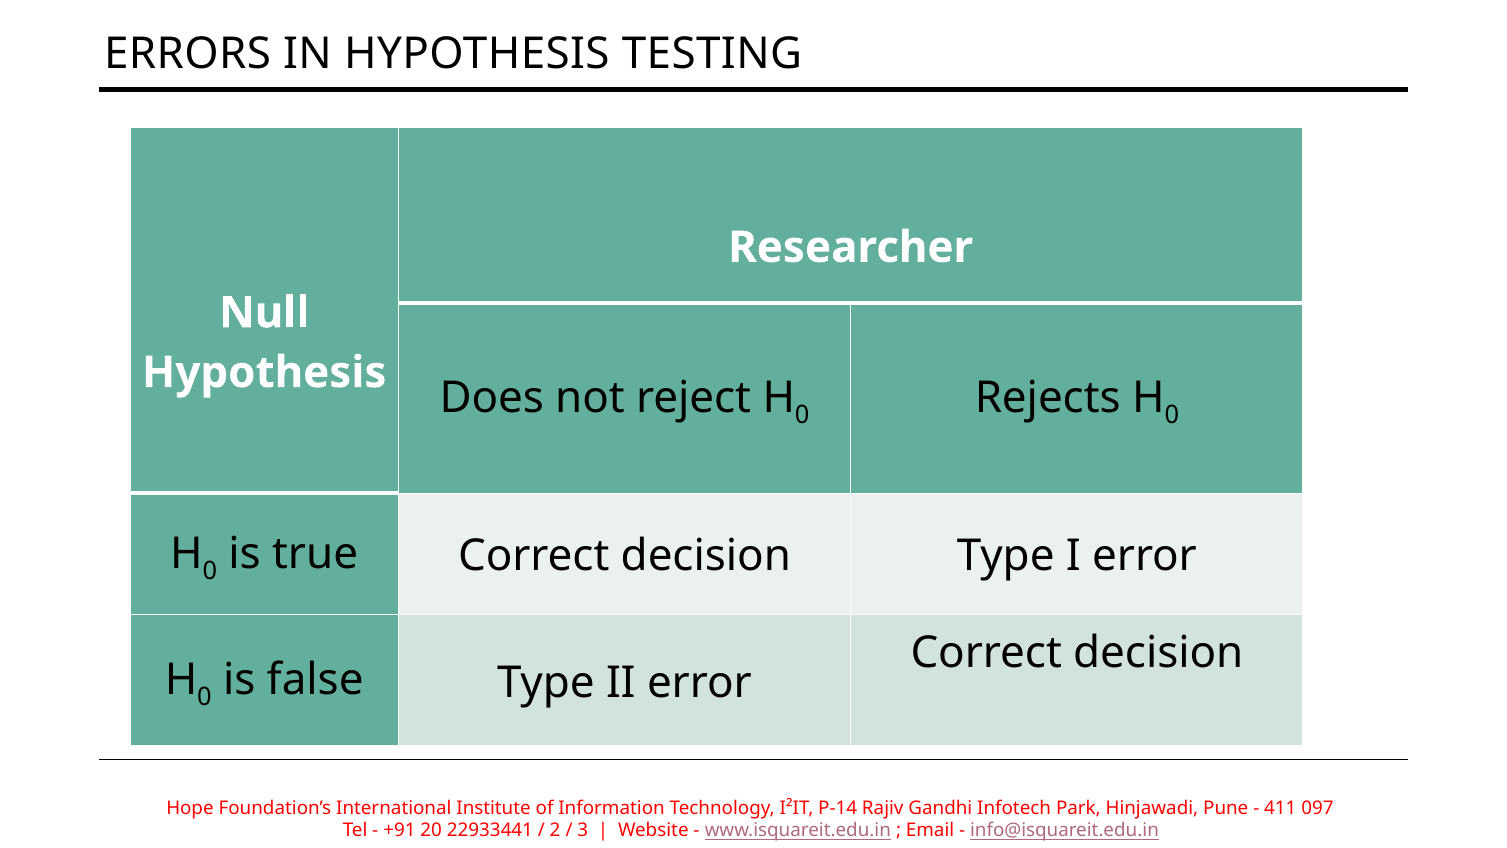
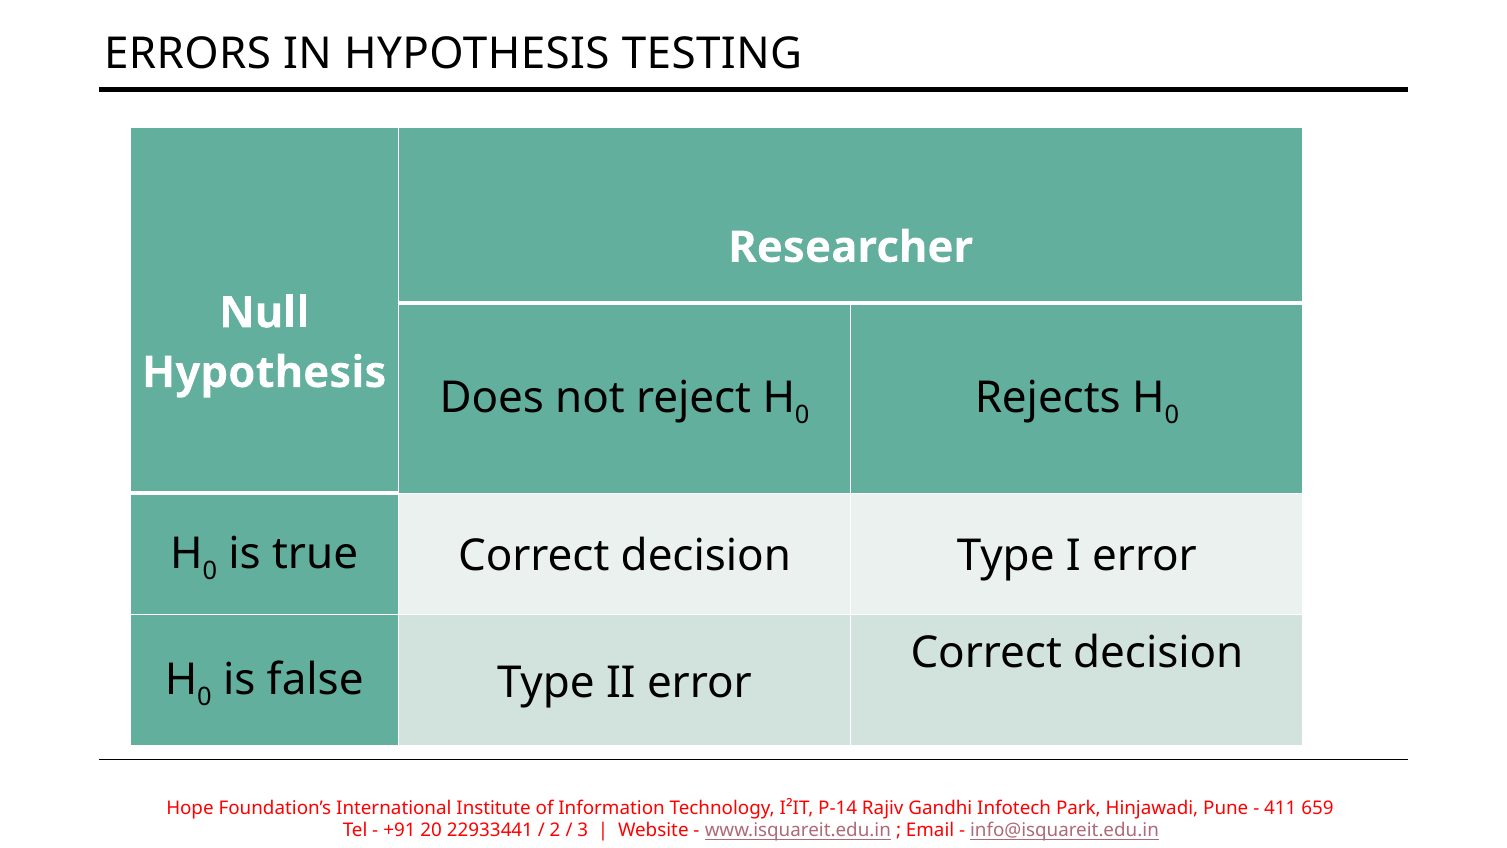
097: 097 -> 659
